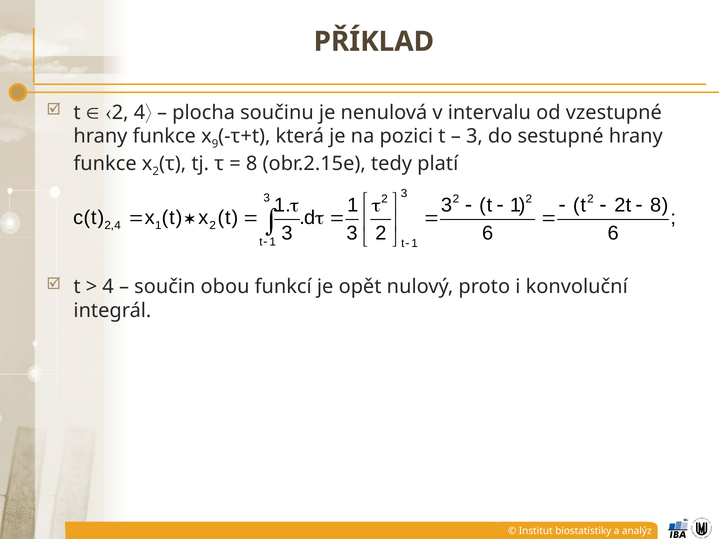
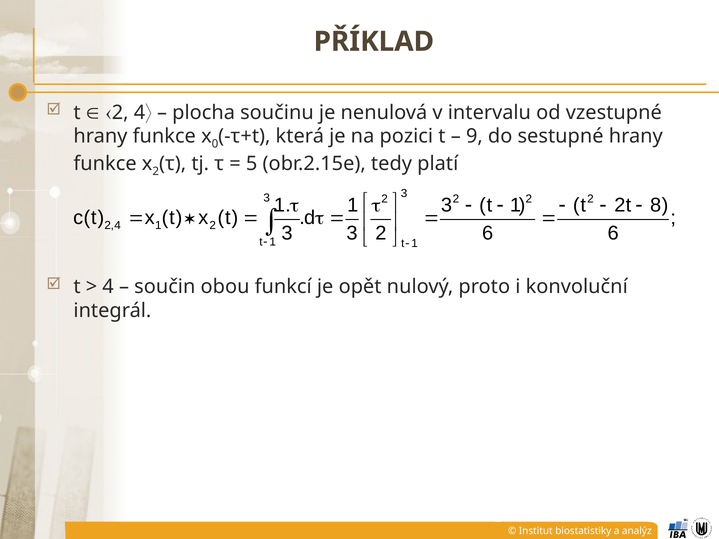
9: 9 -> 0
3 at (474, 136): 3 -> 9
8 at (252, 164): 8 -> 5
